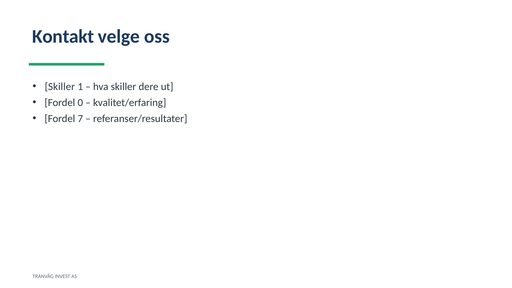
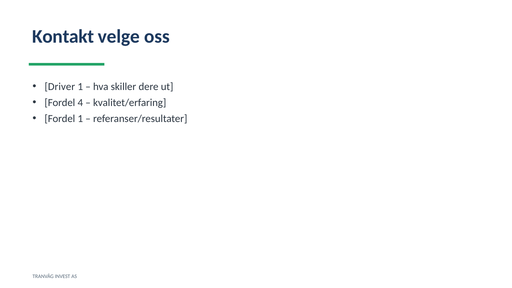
Skiller at (60, 87): Skiller -> Driver
0: 0 -> 4
Fordel 7: 7 -> 1
